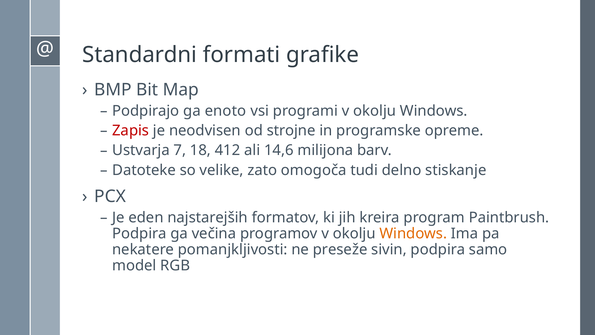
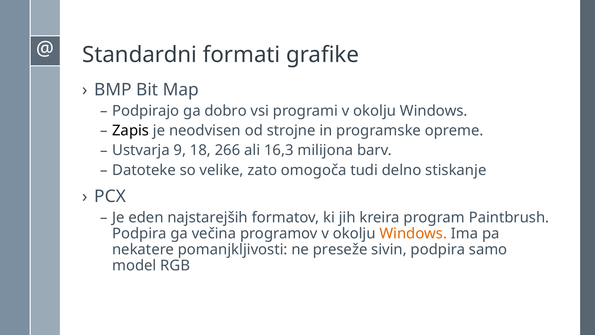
enoto: enoto -> dobro
Zapis colour: red -> black
7: 7 -> 9
412: 412 -> 266
14,6: 14,6 -> 16,3
